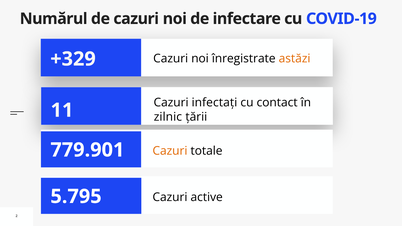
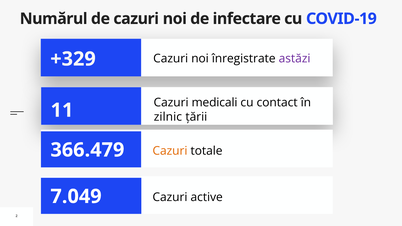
astăzi colour: orange -> purple
infectați: infectați -> medicali
779.901: 779.901 -> 366.479
5.795: 5.795 -> 7.049
